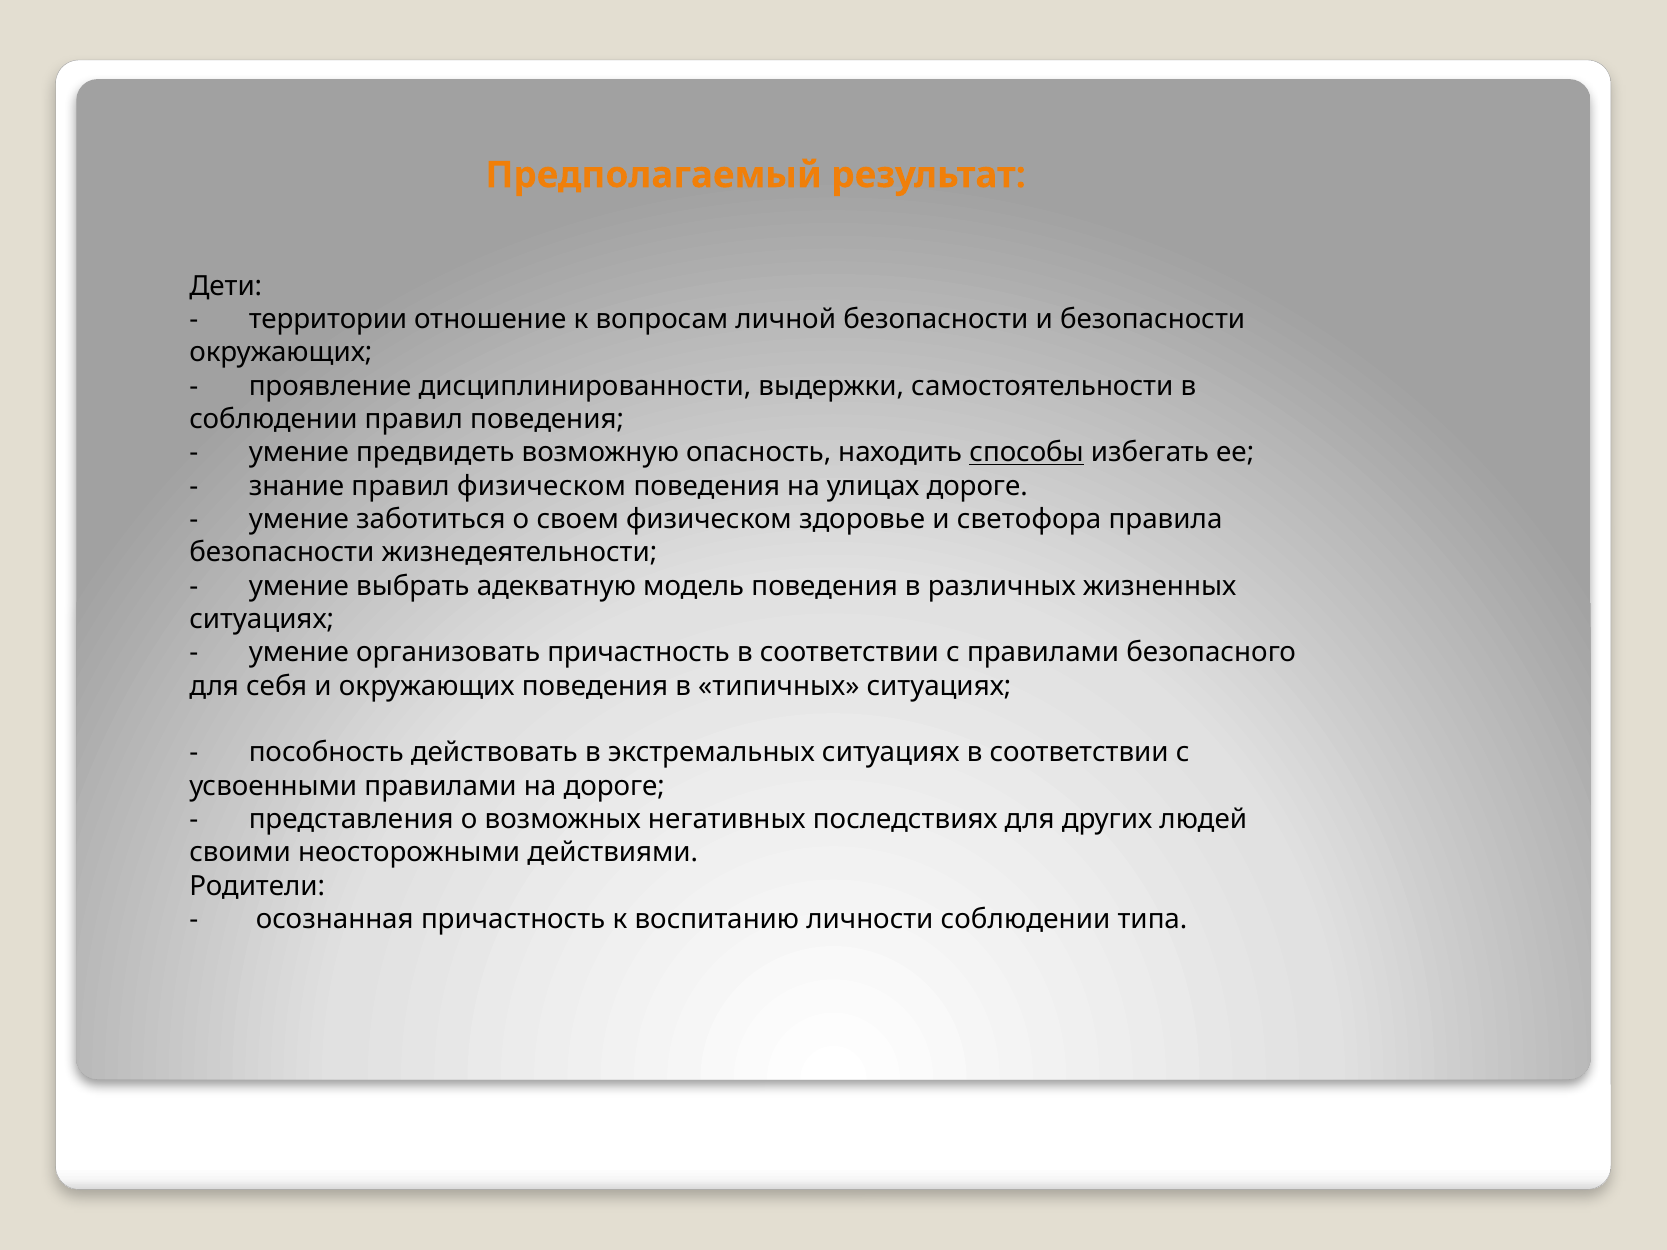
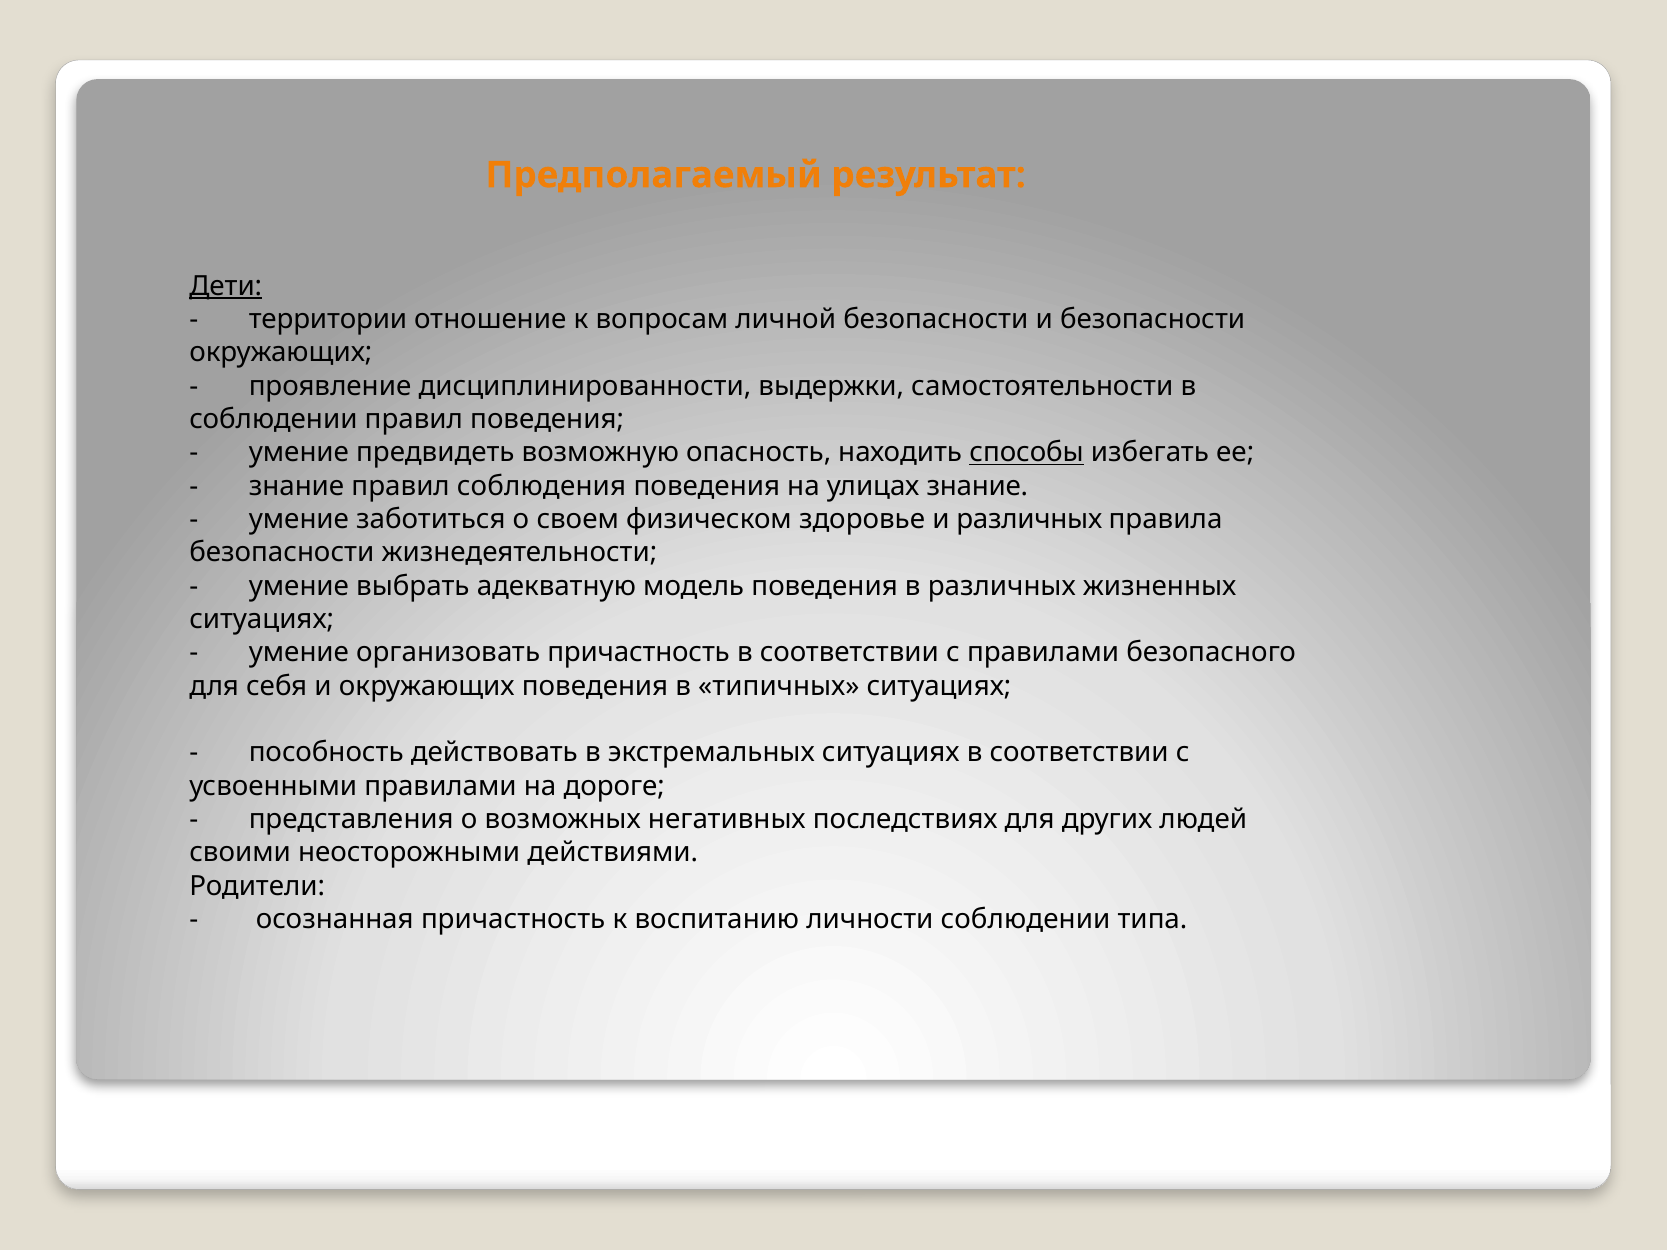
Дети underline: none -> present
правил физическом: физическом -> соблюдения
улицах дороге: дороге -> знание
и светофора: светофора -> различных
